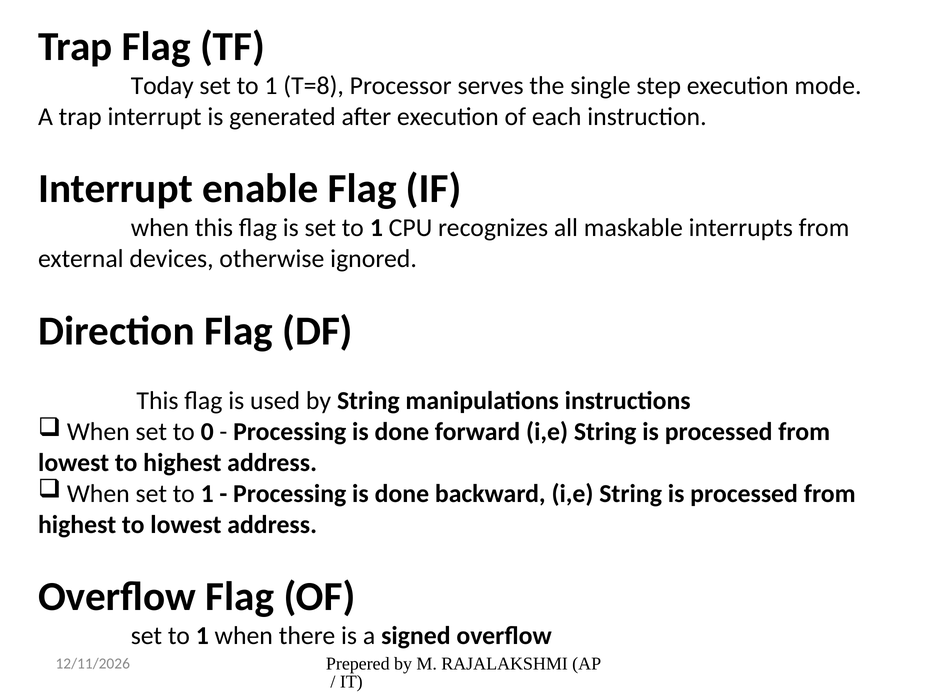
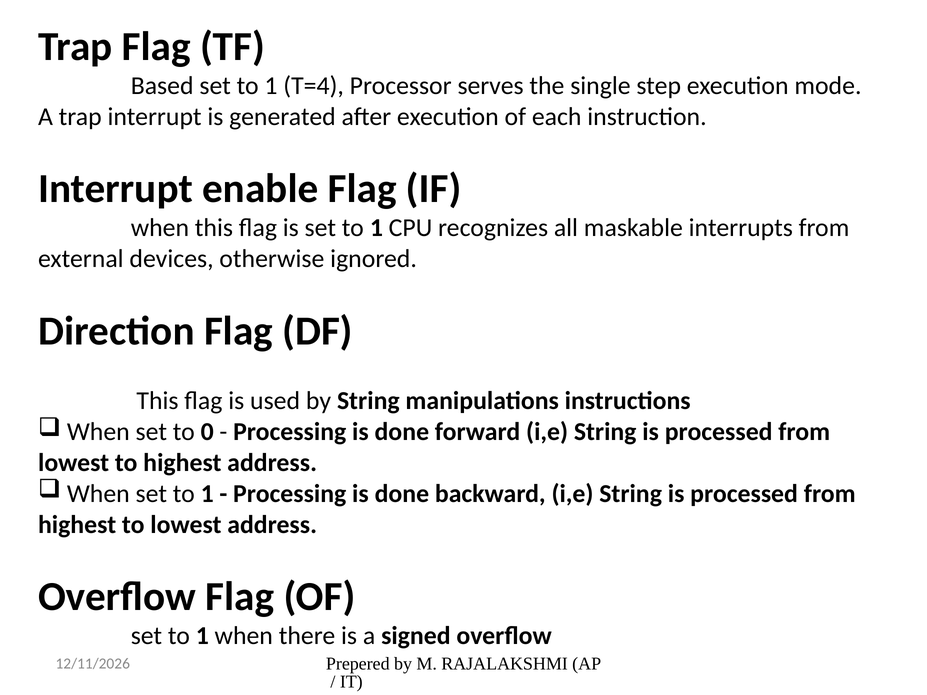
Today: Today -> Based
T=8: T=8 -> T=4
